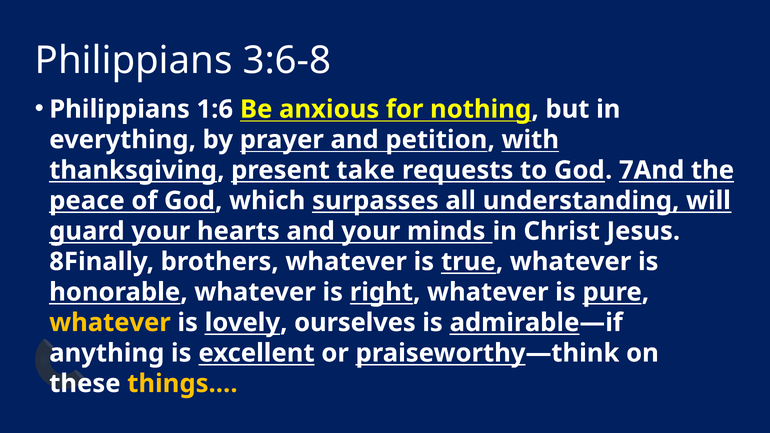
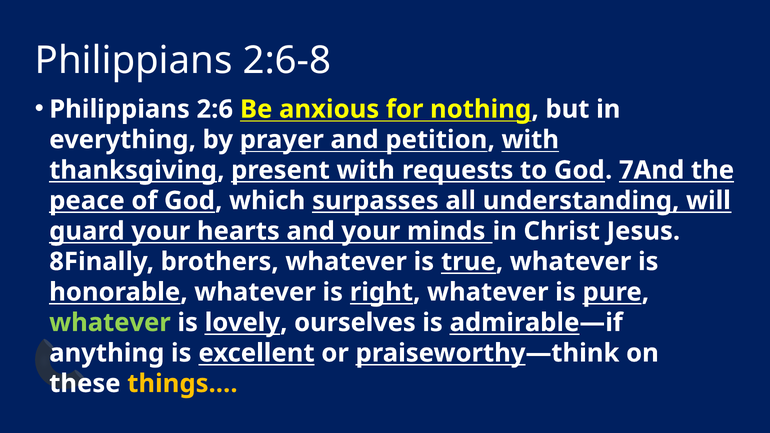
3:6-8: 3:6-8 -> 2:6-8
1:6: 1:6 -> 2:6
present take: take -> with
whatever at (110, 323) colour: yellow -> light green
